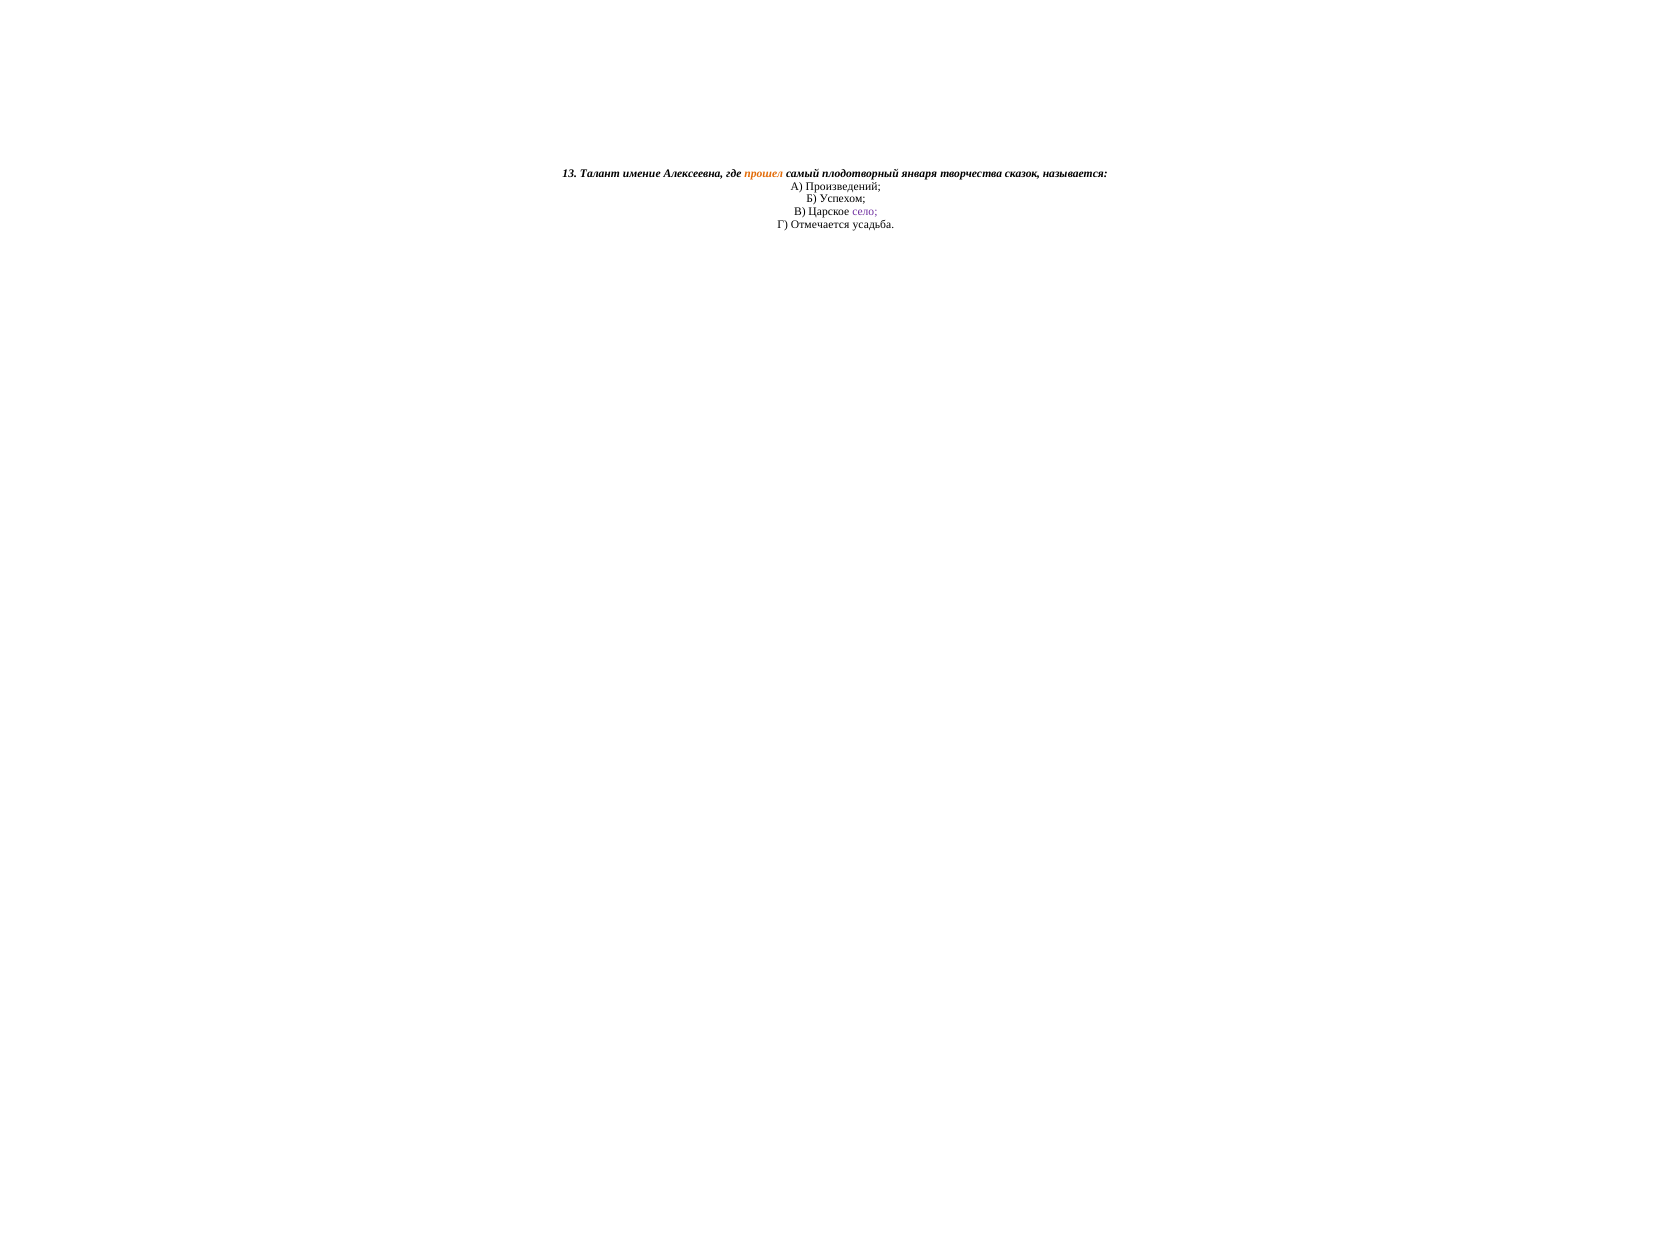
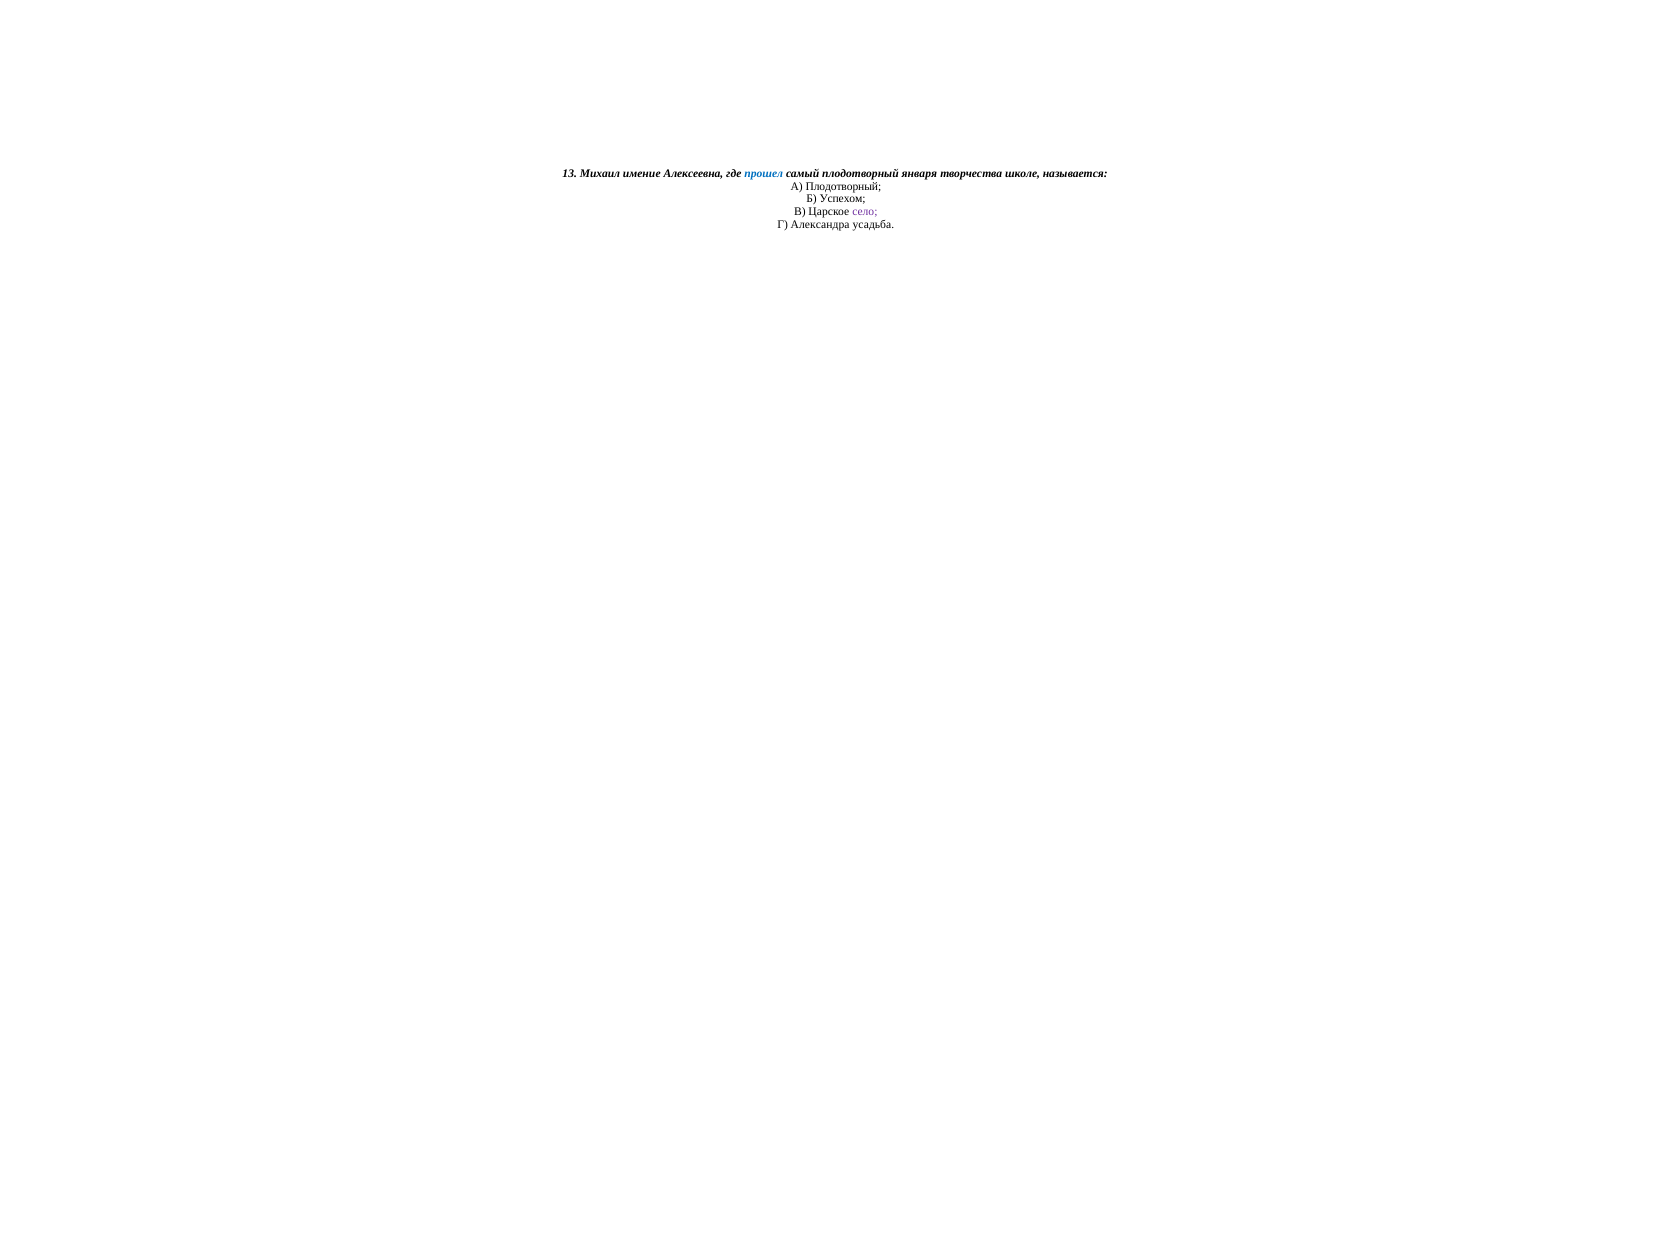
Талант: Талант -> Михаил
прошел colour: orange -> blue
сказок: сказок -> школе
А Произведений: Произведений -> Плодотворный
Отмечается: Отмечается -> Александра
